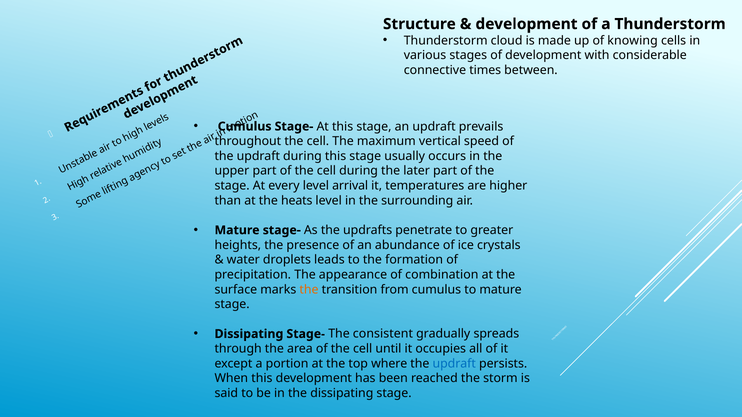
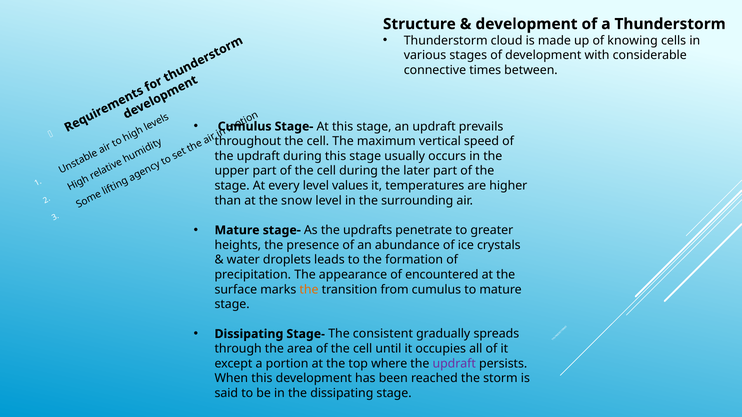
arrival: arrival -> values
heats: heats -> snow
combination: combination -> encountered
updraft at (454, 364) colour: blue -> purple
